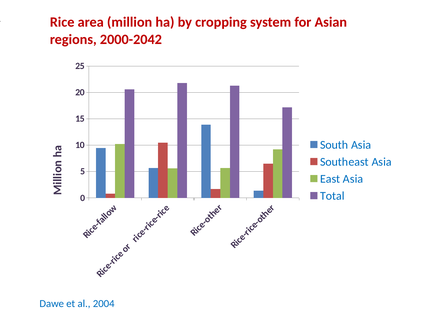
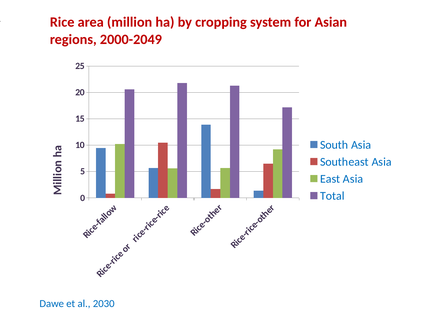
2000-2042: 2000-2042 -> 2000-2049
2004: 2004 -> 2030
